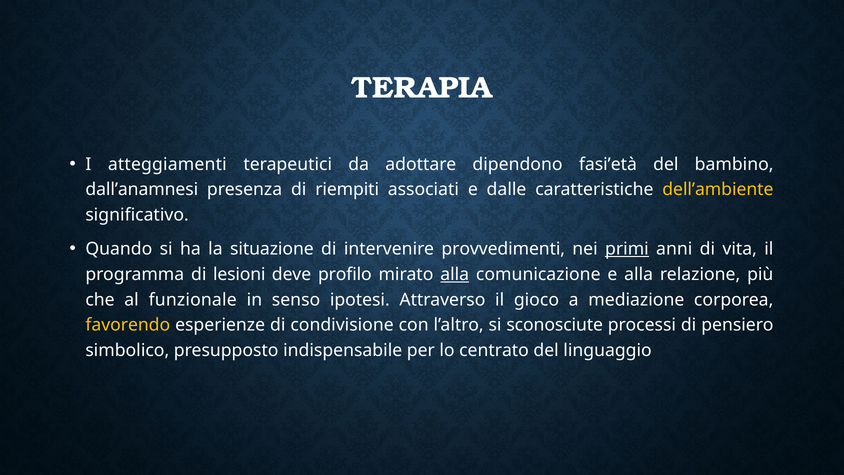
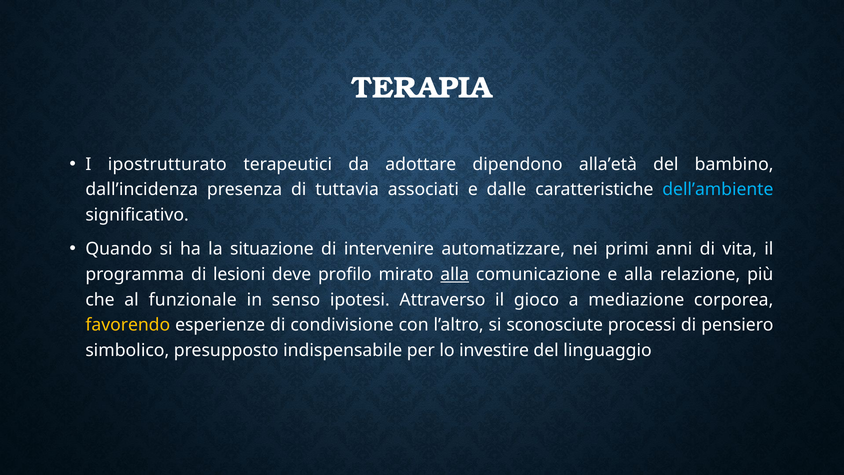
atteggiamenti: atteggiamenti -> ipostrutturato
fasi’età: fasi’età -> alla’età
dall’anamnesi: dall’anamnesi -> dall’incidenza
riempiti: riempiti -> tuttavia
dell’ambiente colour: yellow -> light blue
provvedimenti: provvedimenti -> automatizzare
primi underline: present -> none
centrato: centrato -> investire
